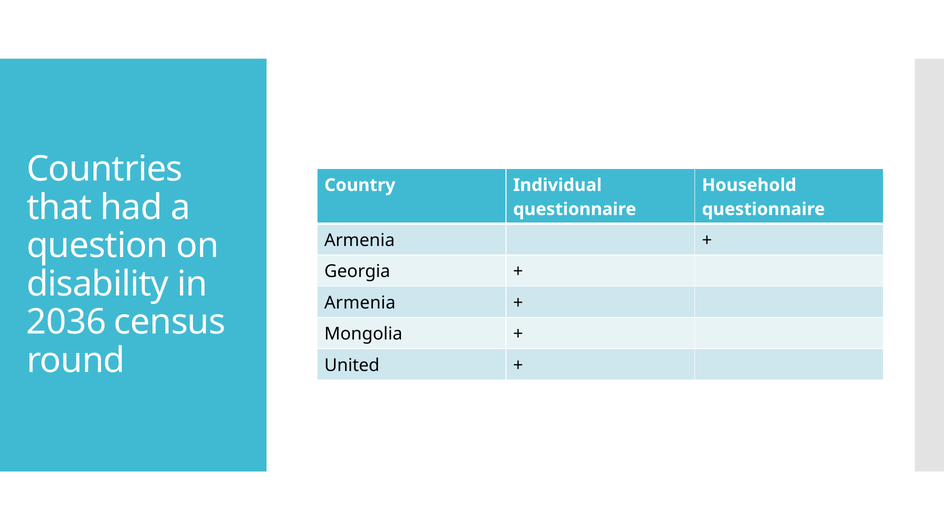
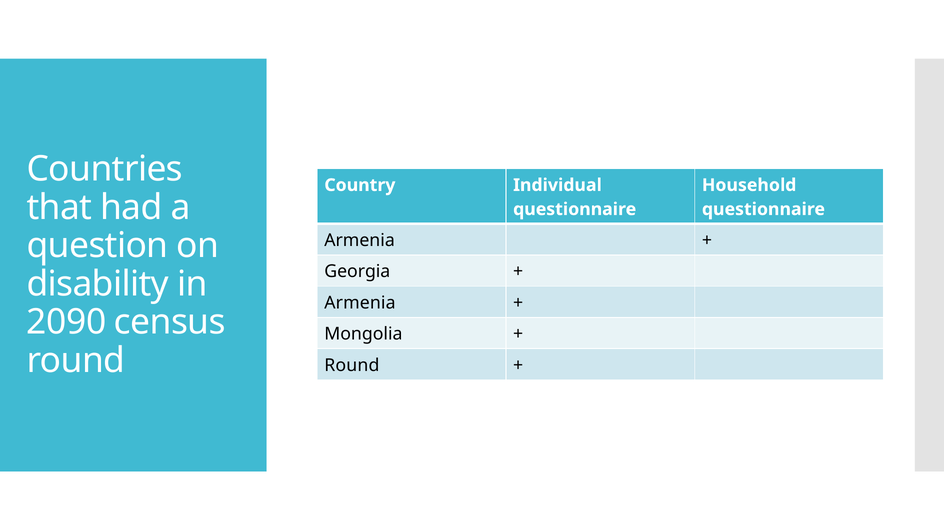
2036: 2036 -> 2090
United at (352, 365): United -> Round
